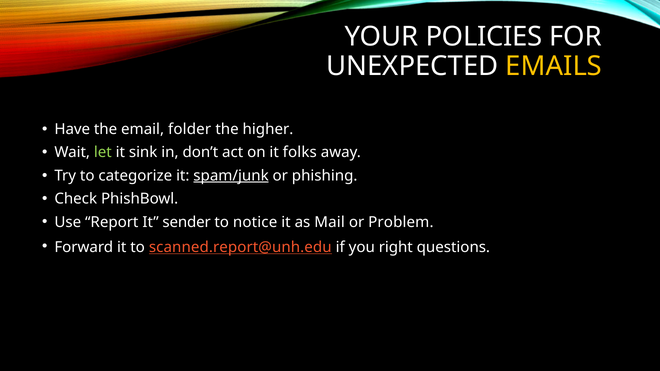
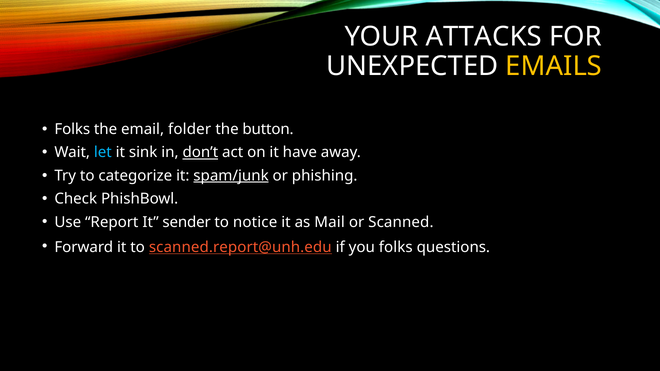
POLICIES: POLICIES -> ATTACKS
Have at (72, 129): Have -> Folks
higher: higher -> button
let colour: light green -> light blue
don’t underline: none -> present
folks: folks -> have
Problem: Problem -> Scanned
you right: right -> folks
